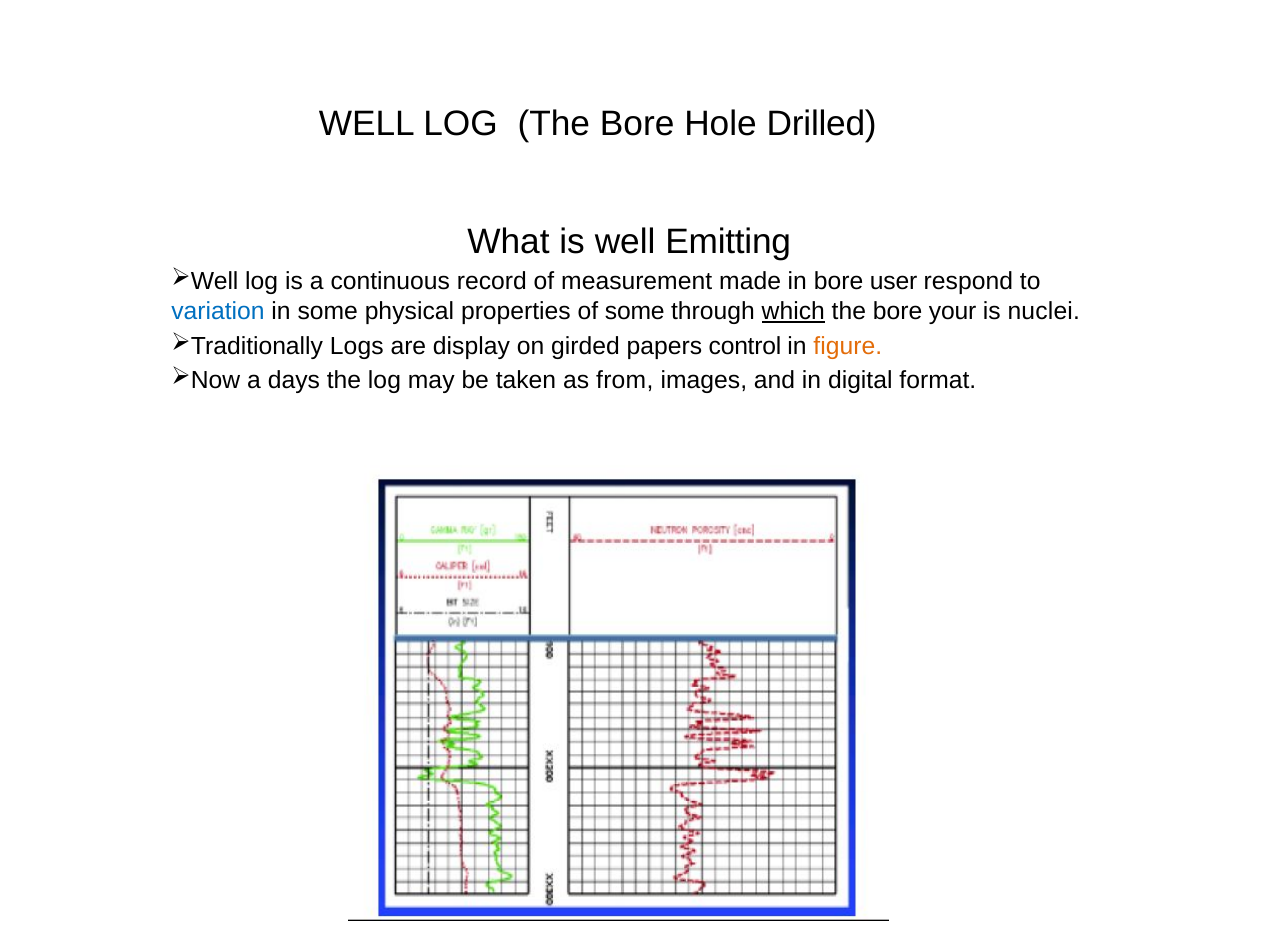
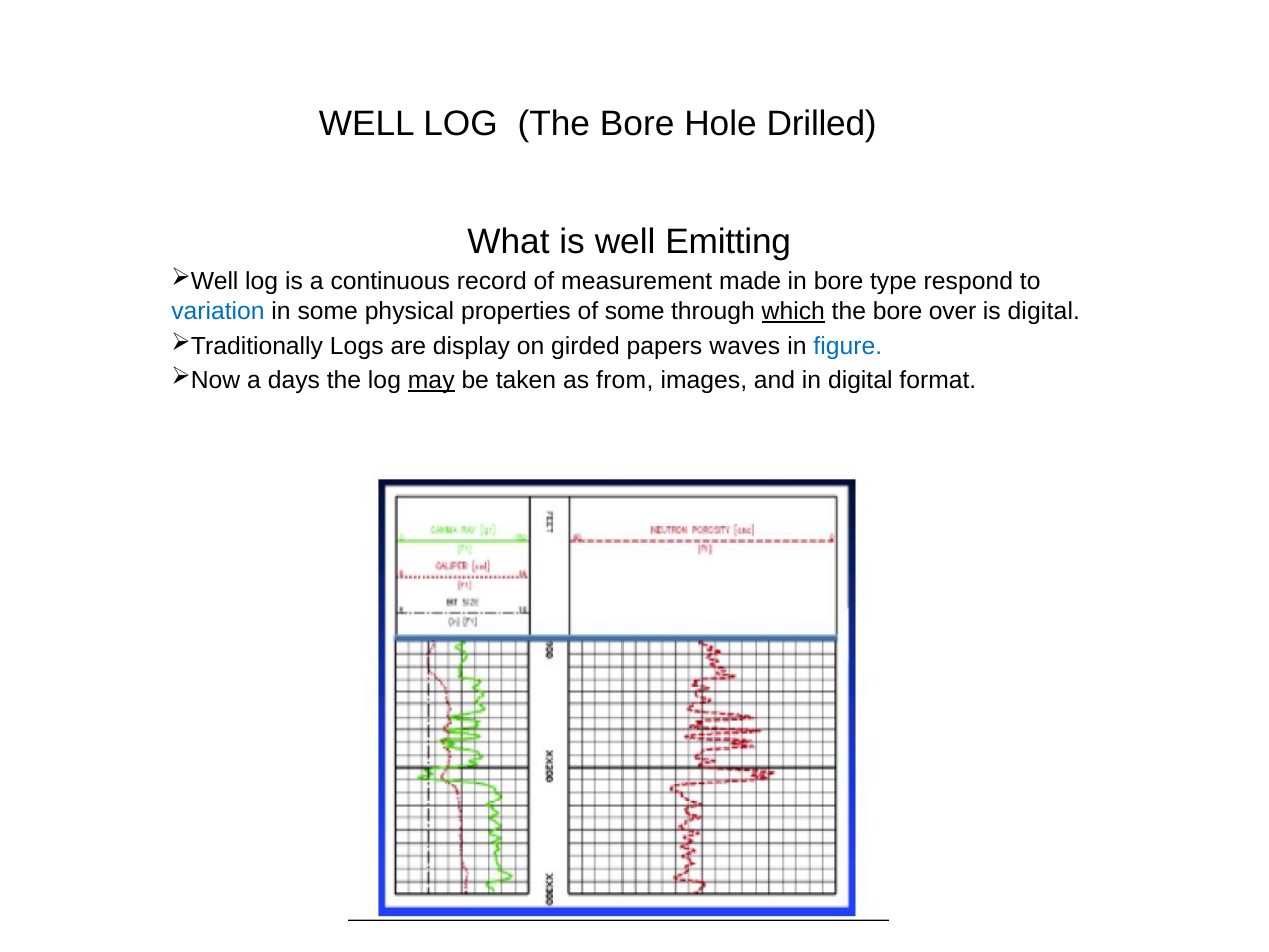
user: user -> type
your: your -> over
is nuclei: nuclei -> digital
control: control -> waves
figure colour: orange -> blue
may underline: none -> present
